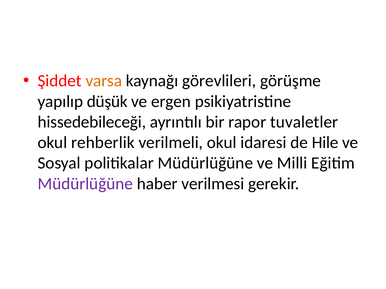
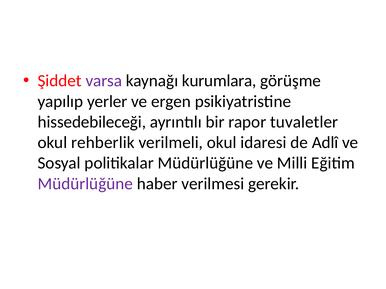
varsa colour: orange -> purple
görevlileri: görevlileri -> kurumlara
düşük: düşük -> yerler
Hile: Hile -> Adlî
